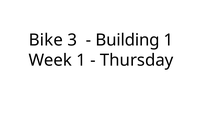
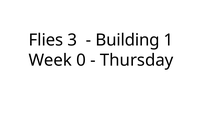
Bike: Bike -> Flies
Week 1: 1 -> 0
